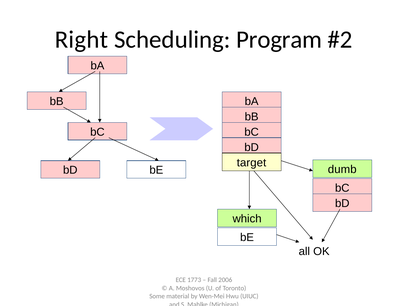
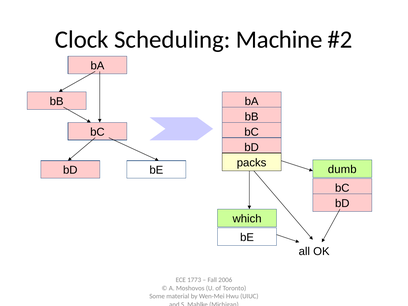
Right: Right -> Clock
Program: Program -> Machine
target: target -> packs
